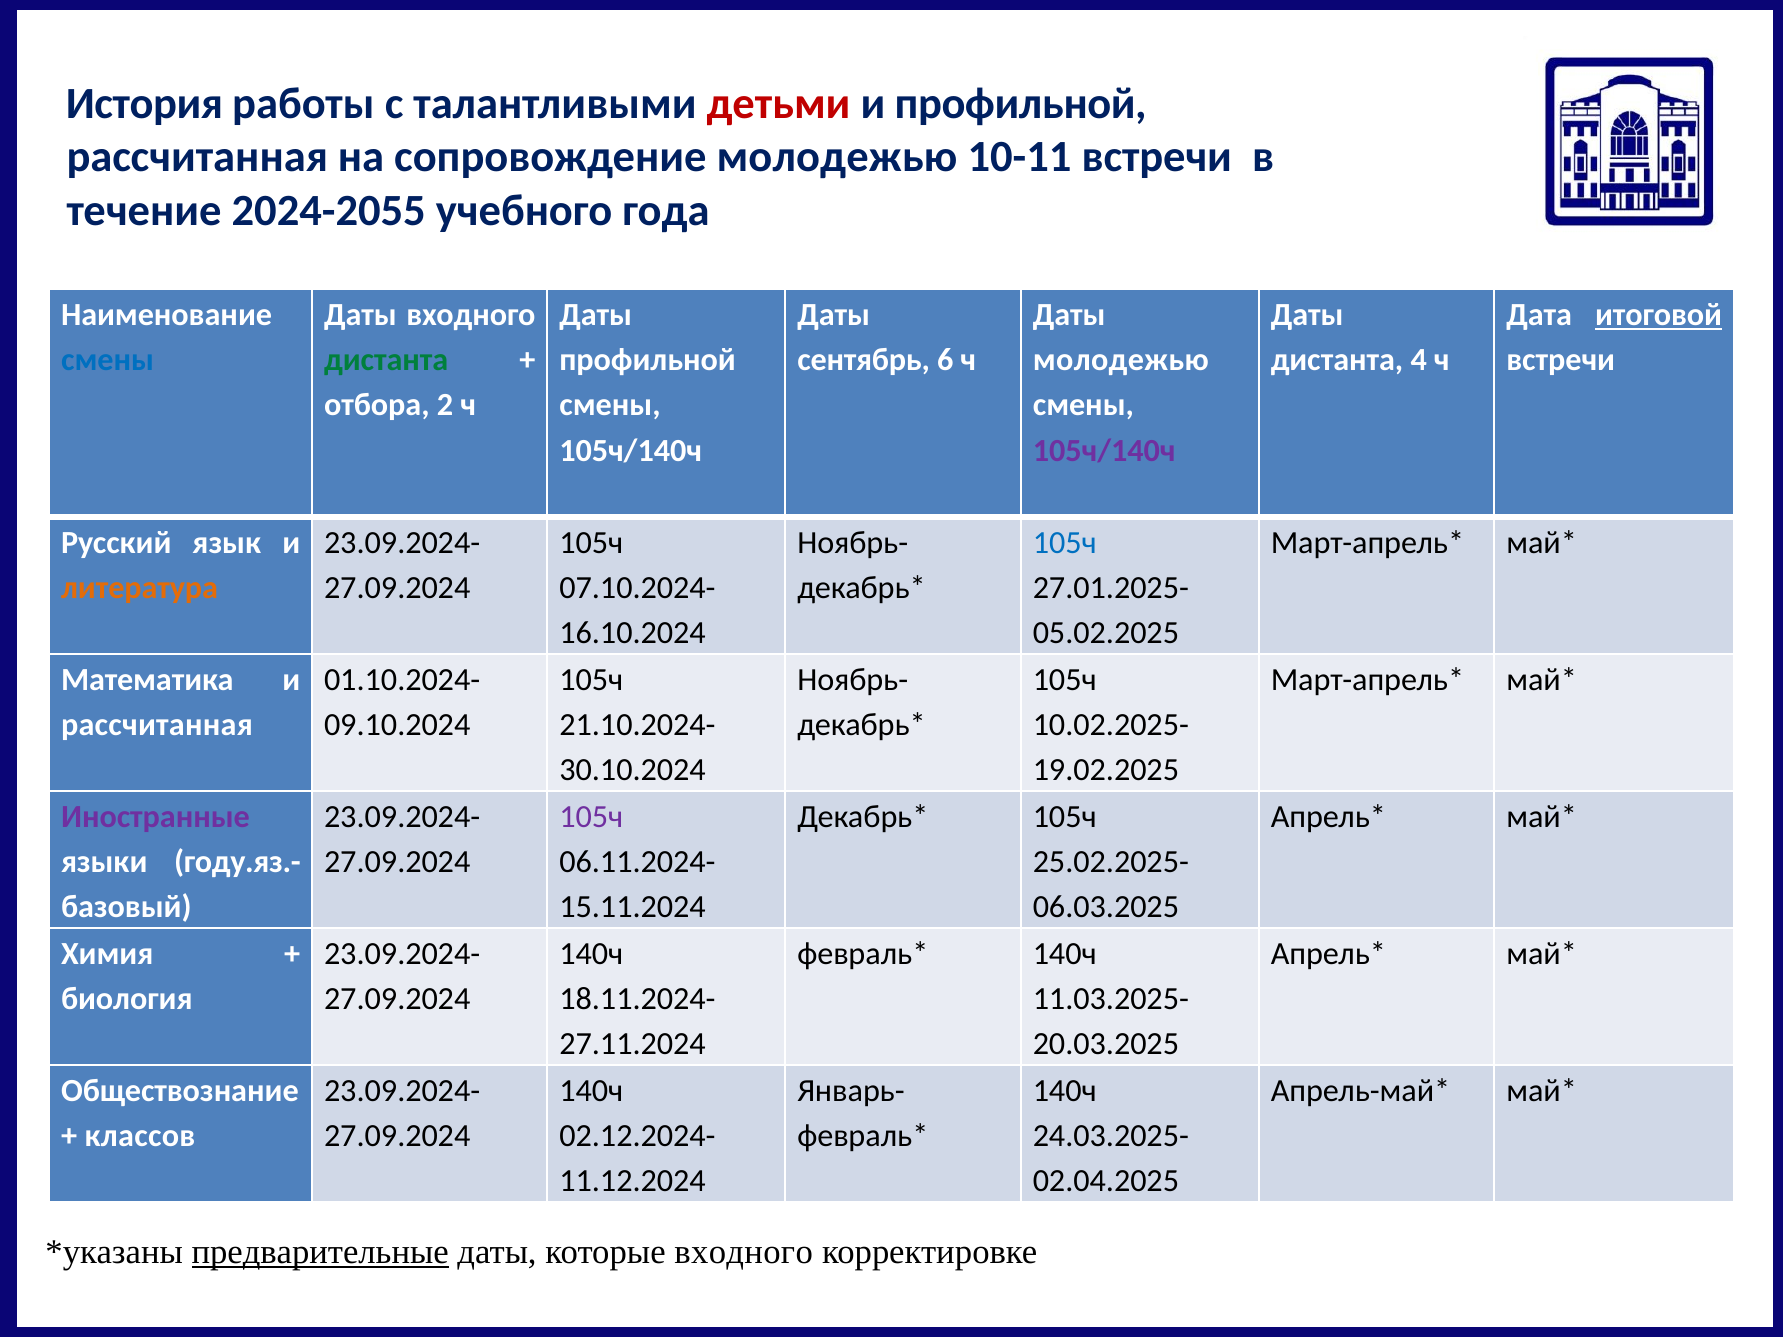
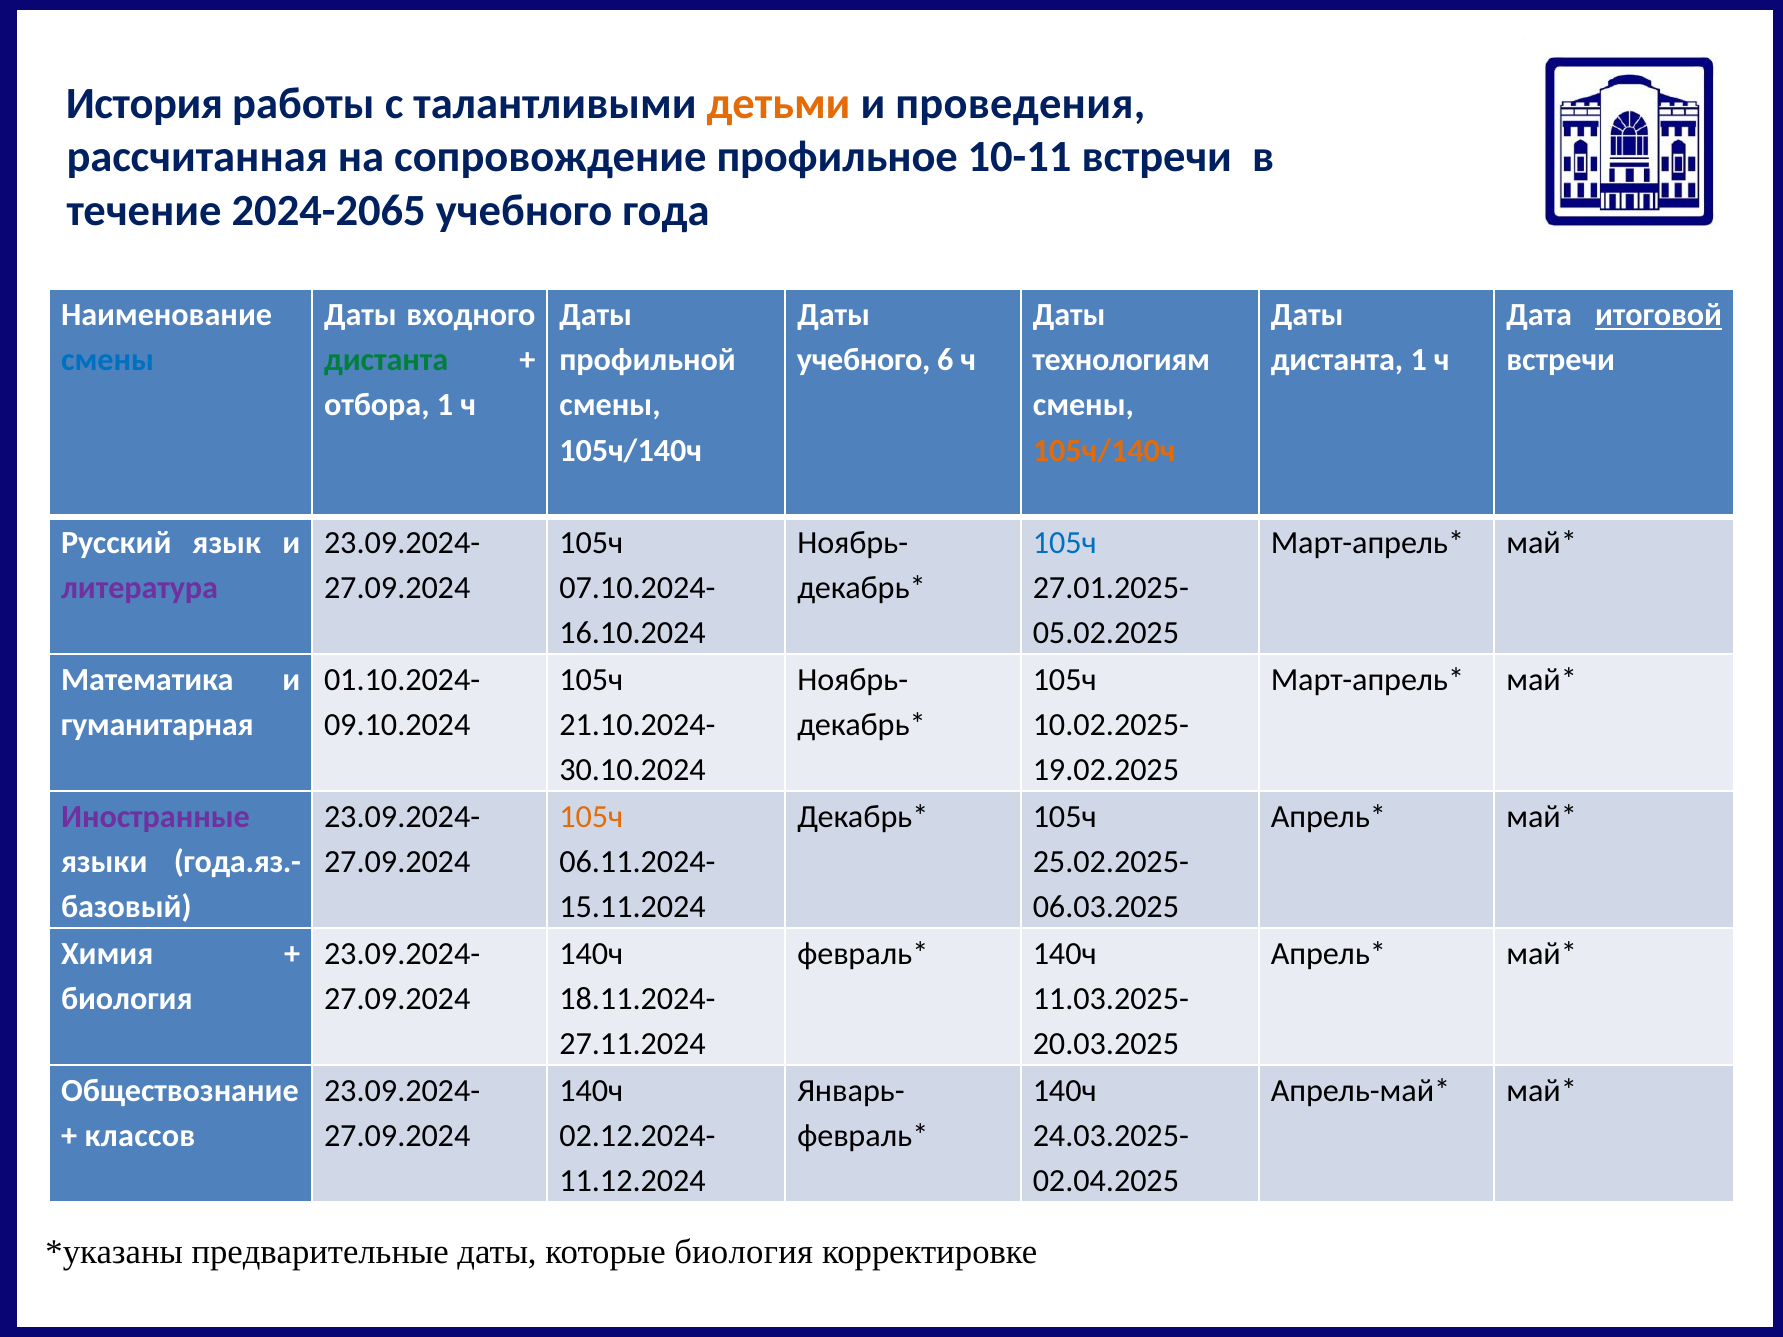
детьми colour: red -> orange
и профильной: профильной -> проведения
сопровождение молодежью: молодежью -> профильное
2024-2055: 2024-2055 -> 2024-2065
сентябрь at (864, 360): сентябрь -> учебного
молодежью at (1121, 360): молодежью -> технологиям
дистанта 4: 4 -> 1
отбора 2: 2 -> 1
105ч/140ч at (1104, 450) colour: purple -> orange
литература colour: orange -> purple
рассчитанная at (157, 725): рассчитанная -> гуманитарная
105ч at (591, 817) colour: purple -> orange
году.яз.-: году.яз.- -> года.яз.-
предварительные underline: present -> none
которые входного: входного -> биология
